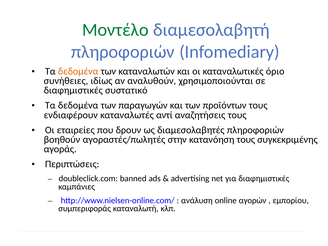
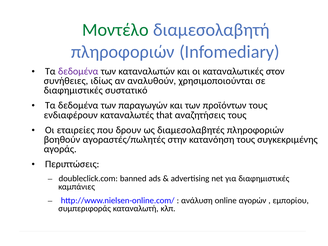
δεδομένα at (78, 71) colour: orange -> purple
όριο: όριο -> στον
αντί: αντί -> that
